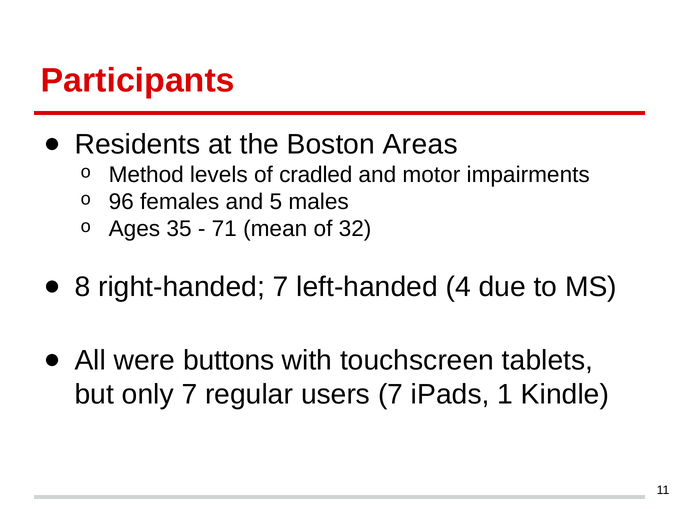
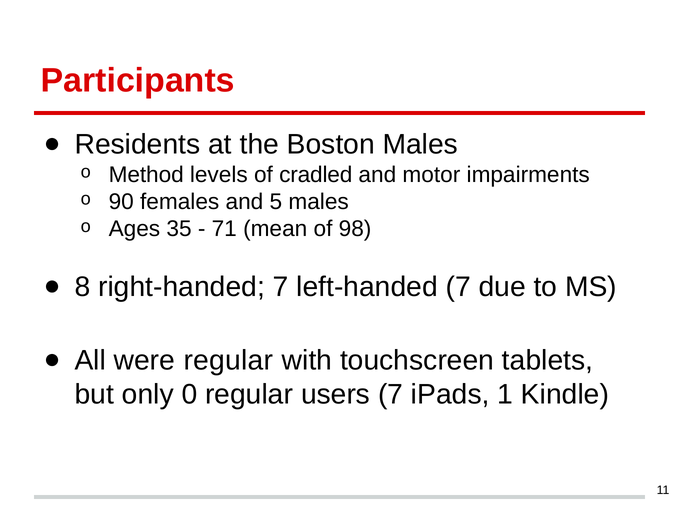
Boston Areas: Areas -> Males
96: 96 -> 90
32: 32 -> 98
left-handed 4: 4 -> 7
were buttons: buttons -> regular
only 7: 7 -> 0
